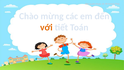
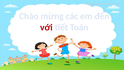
với colour: orange -> red
